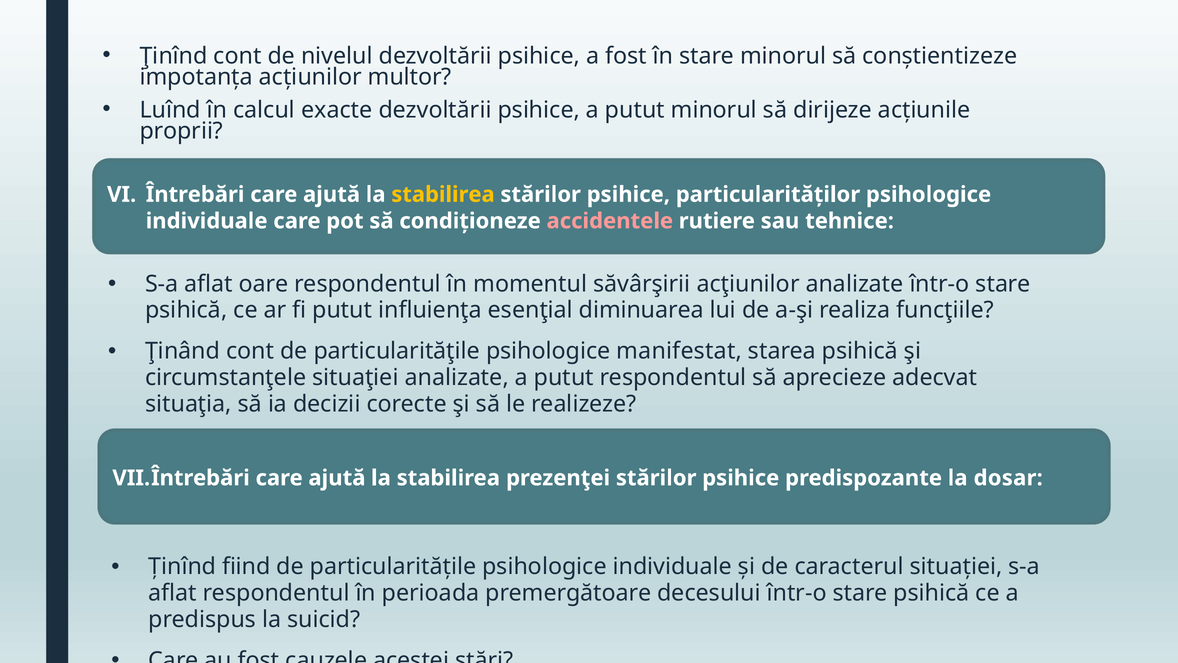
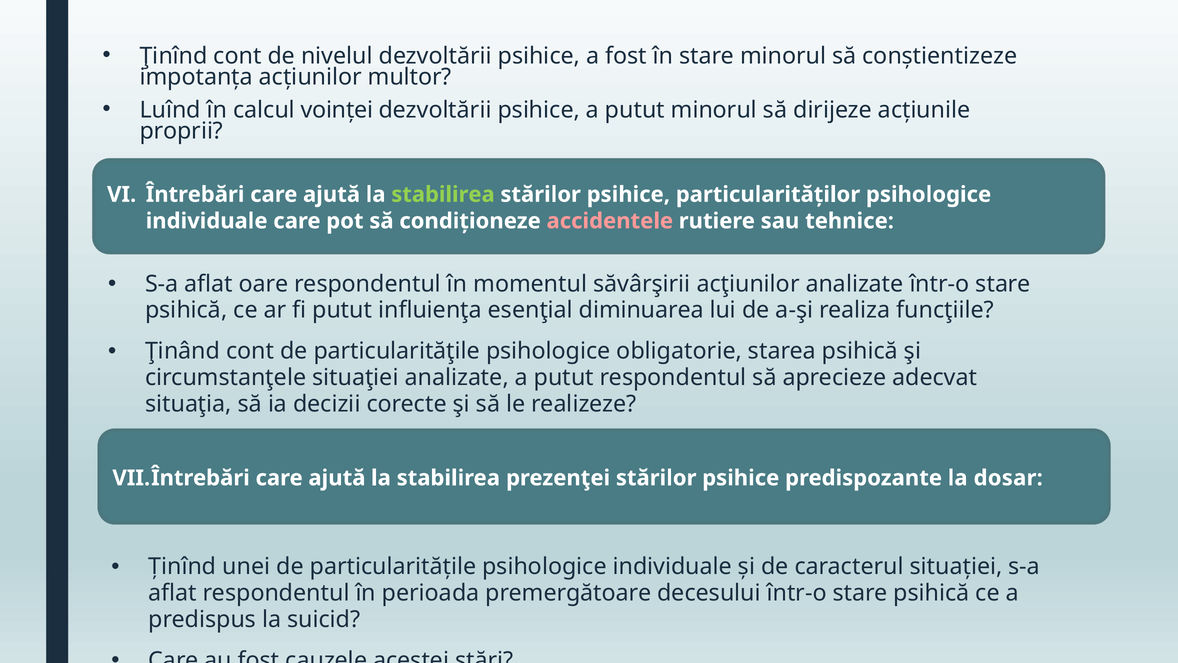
exacte: exacte -> voinţei
stabilirea at (443, 194) colour: yellow -> light green
manifestat: manifestat -> obligatorie
fiind: fiind -> unei
